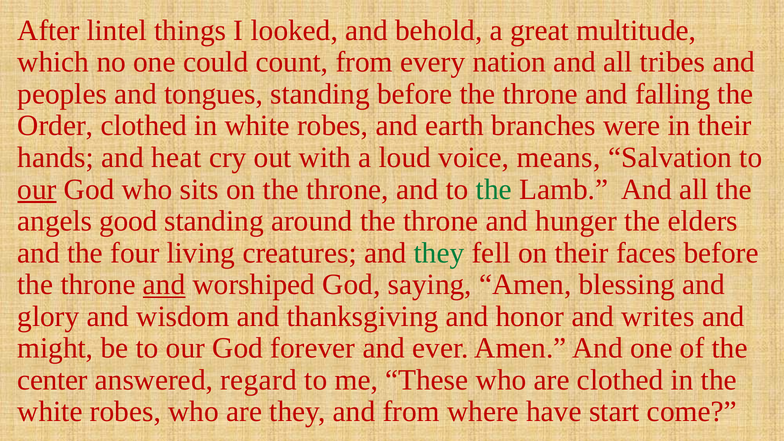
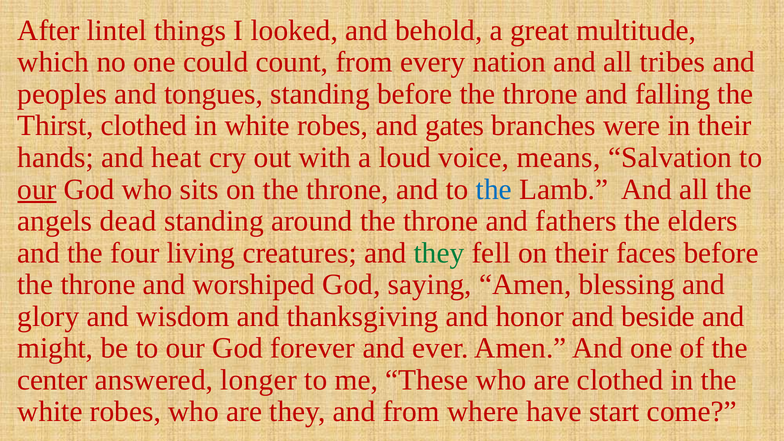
Order: Order -> Thirst
earth: earth -> gates
the at (494, 189) colour: green -> blue
good: good -> dead
hunger: hunger -> fathers
and at (164, 285) underline: present -> none
writes: writes -> beside
regard: regard -> longer
